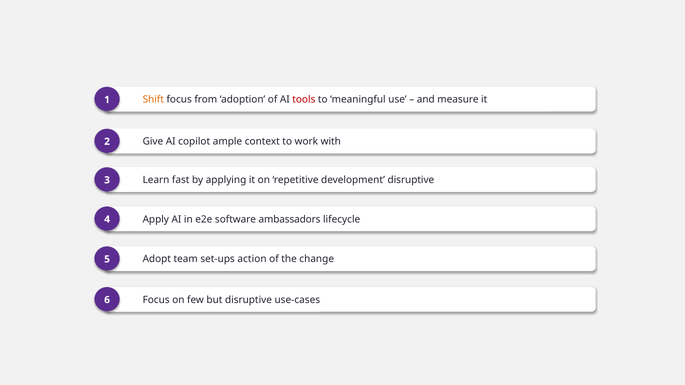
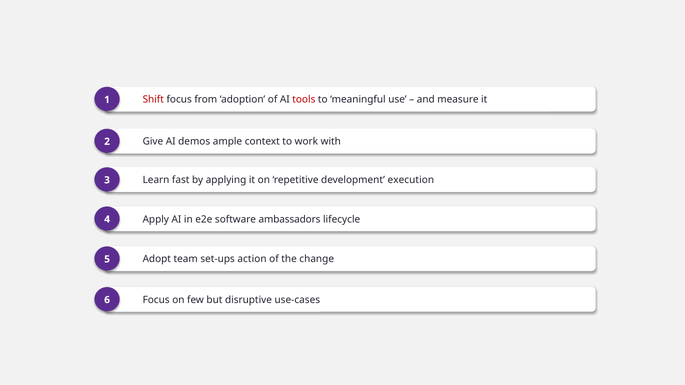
Shift colour: orange -> red
copilot: copilot -> demos
development disruptive: disruptive -> execution
